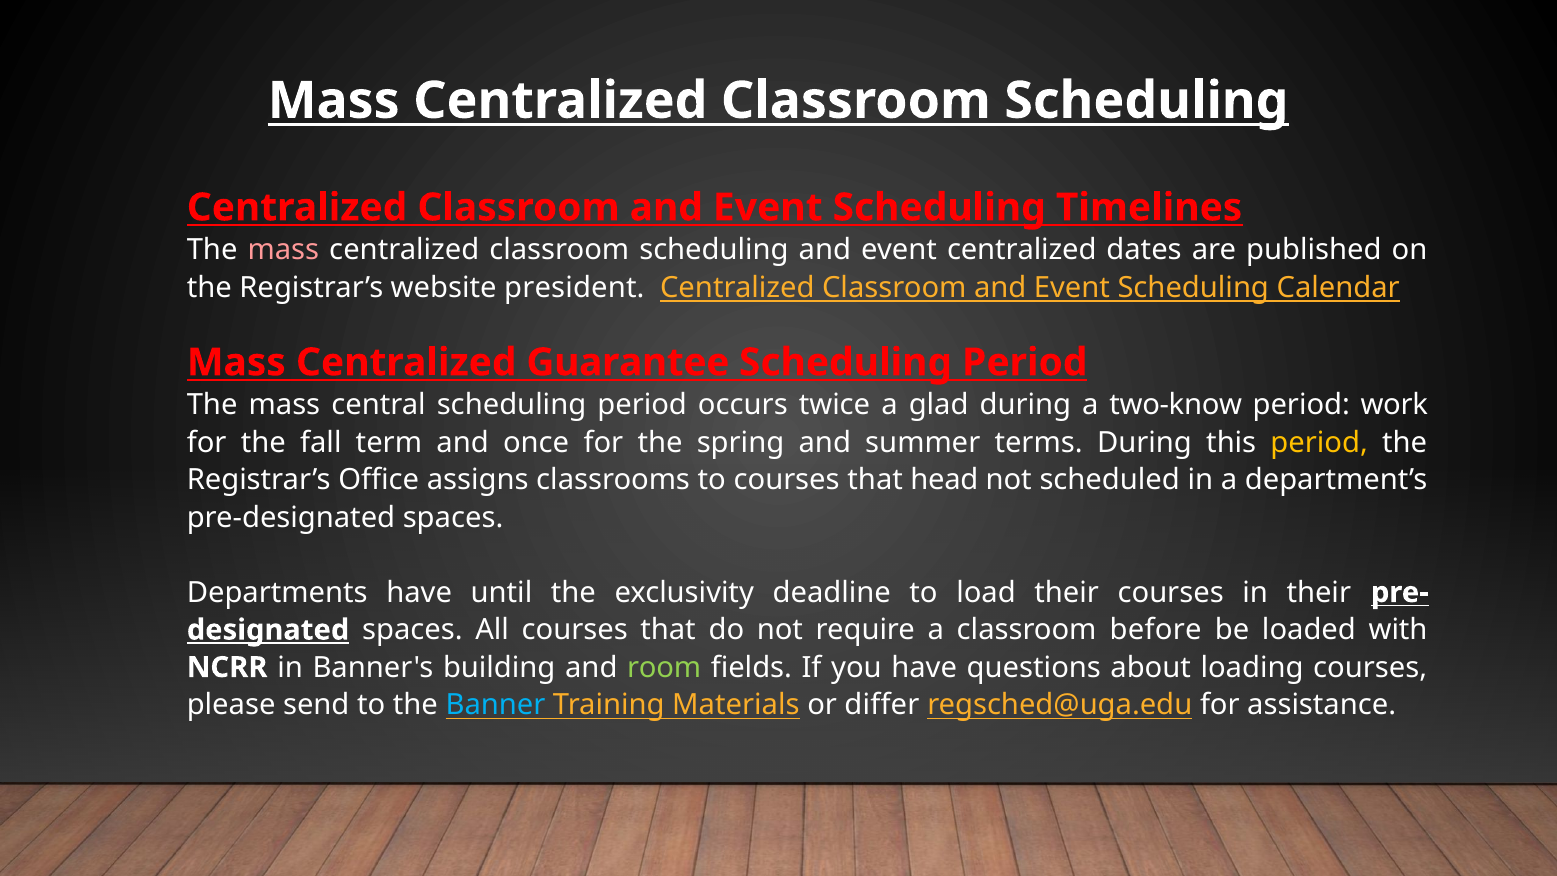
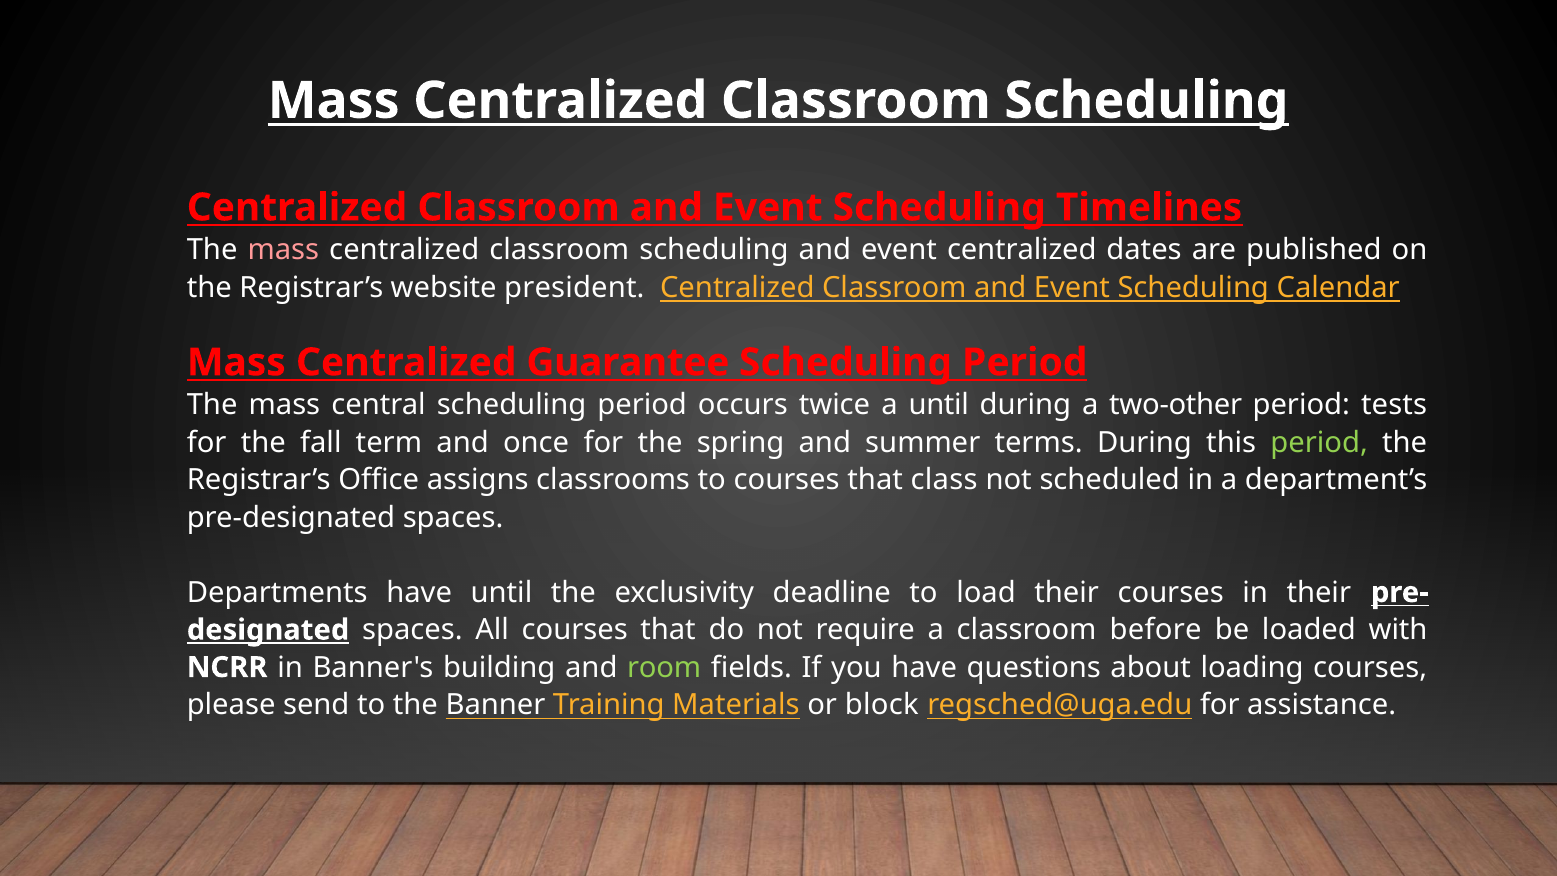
a glad: glad -> until
two-know: two-know -> two-other
work: work -> tests
period at (1319, 442) colour: yellow -> light green
head: head -> class
Banner colour: light blue -> white
differ: differ -> block
